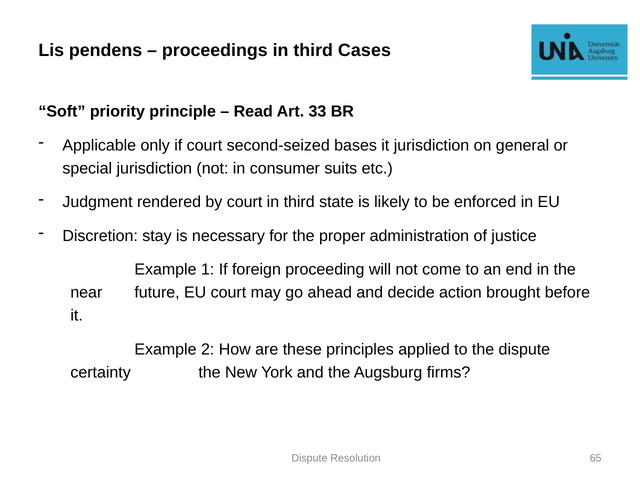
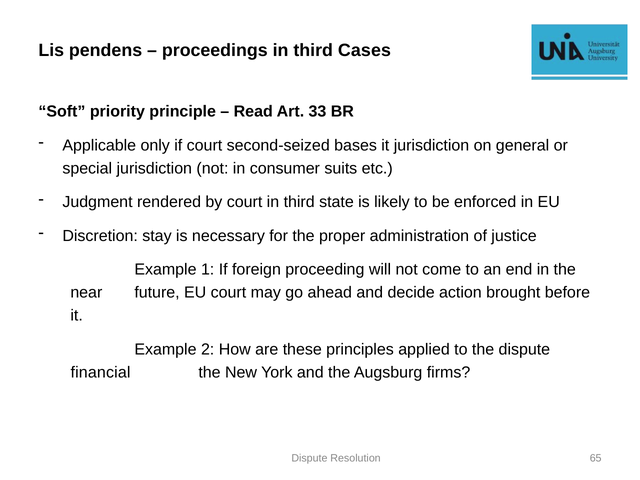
certainty: certainty -> financial
